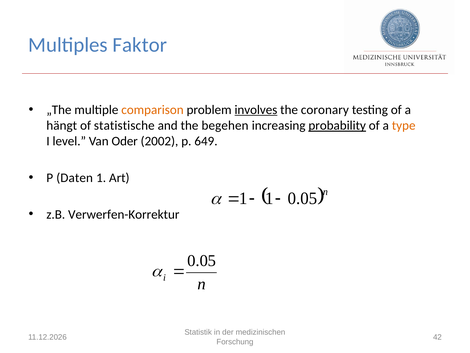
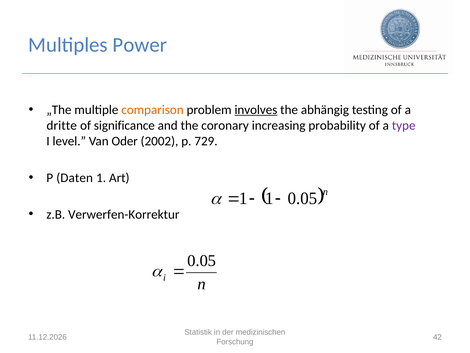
Faktor: Faktor -> Power
coronary: coronary -> abhängig
hängt: hängt -> dritte
statistische: statistische -> significance
begehen: begehen -> coronary
probability underline: present -> none
type colour: orange -> purple
649: 649 -> 729
